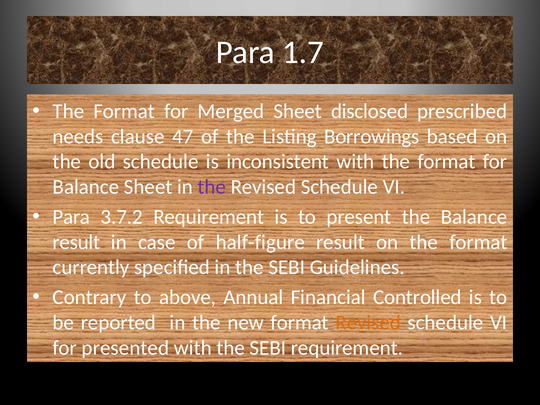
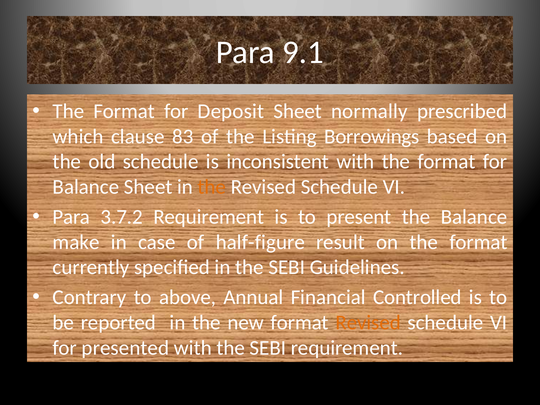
1.7: 1.7 -> 9.1
Merged: Merged -> Deposit
disclosed: disclosed -> normally
needs: needs -> which
47: 47 -> 83
the at (212, 187) colour: purple -> orange
result at (76, 242): result -> make
